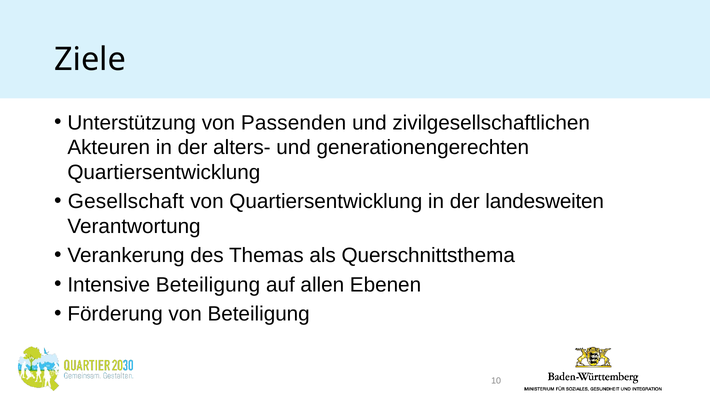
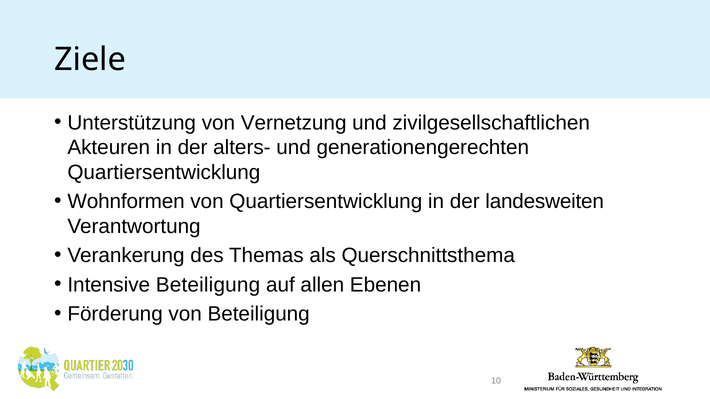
Passenden: Passenden -> Vernetzung
Gesellschaft: Gesellschaft -> Wohnformen
